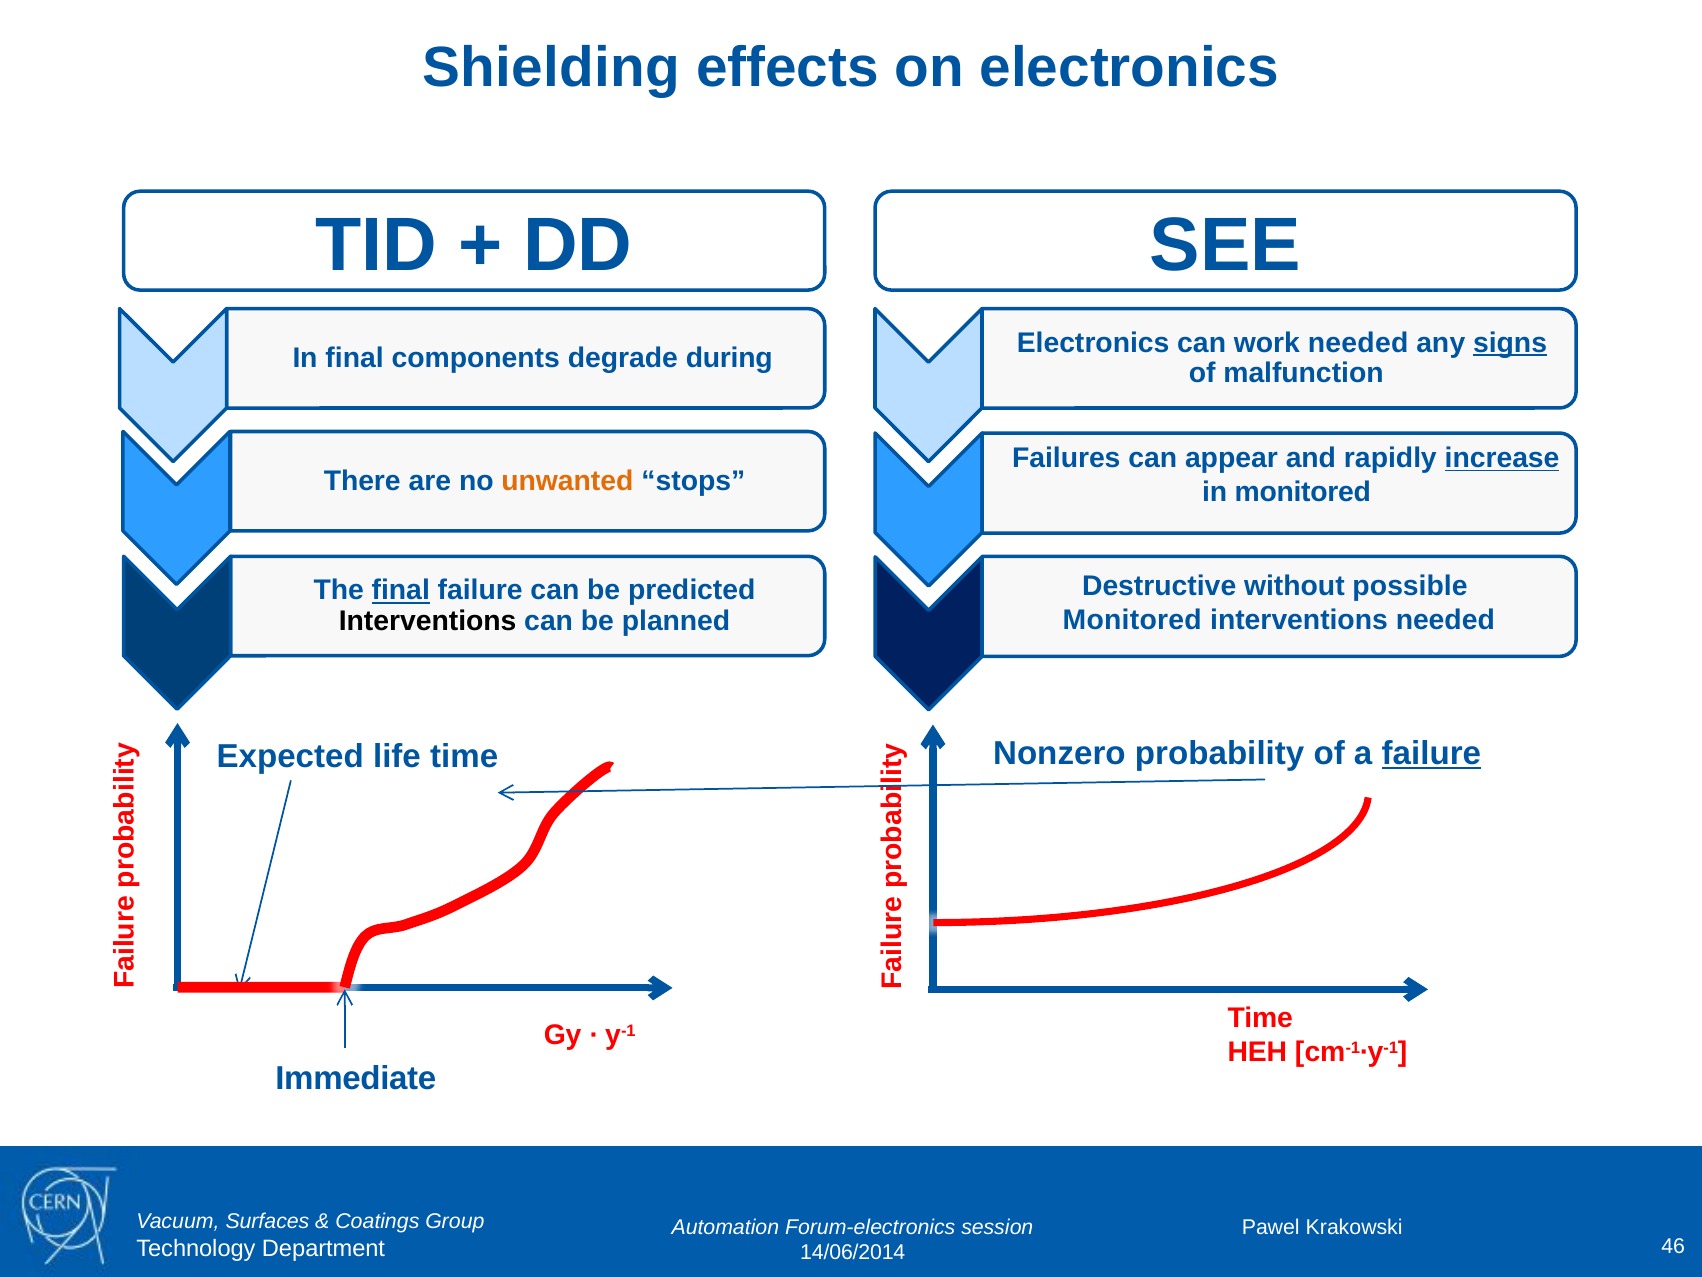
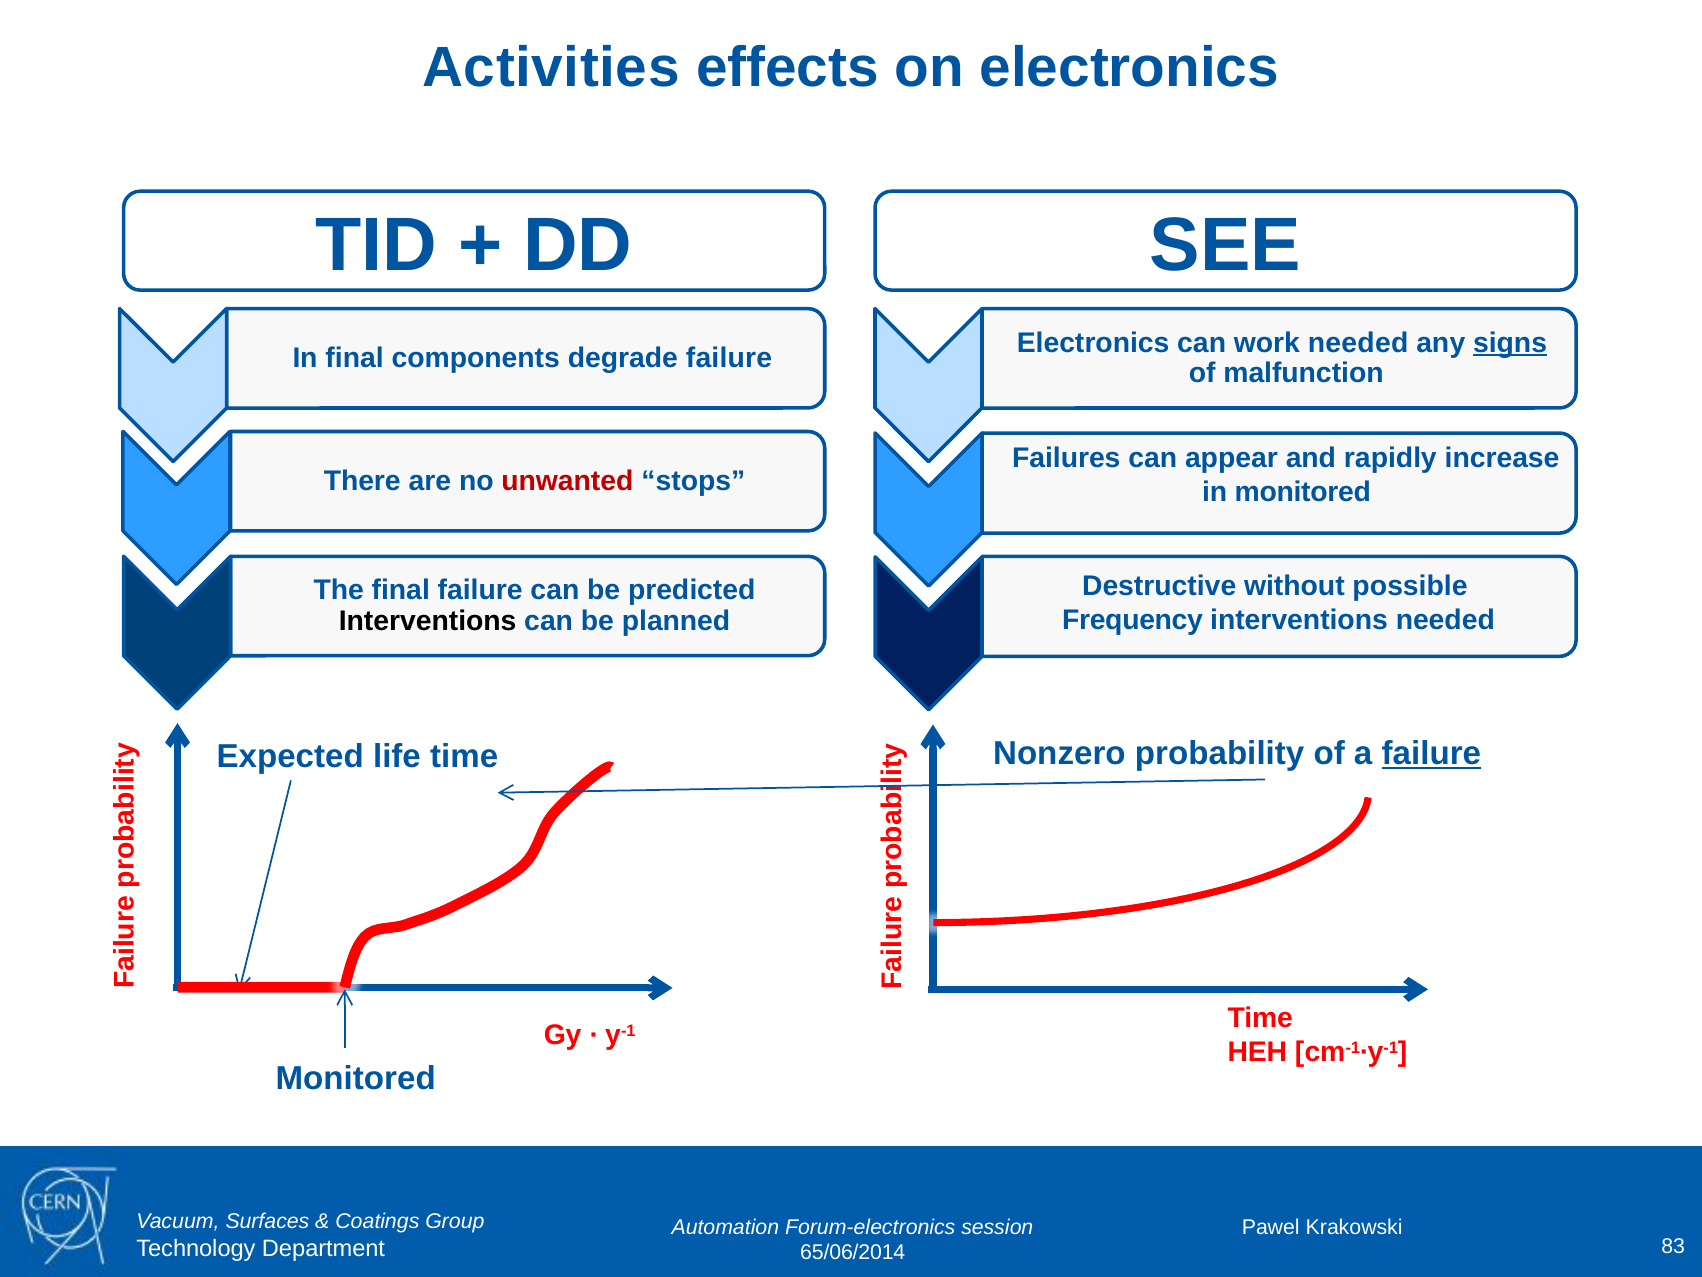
Shielding: Shielding -> Activities
degrade during: during -> failure
increase underline: present -> none
unwanted colour: orange -> red
final at (401, 590) underline: present -> none
Monitored at (1132, 620): Monitored -> Frequency
Immediate at (356, 1078): Immediate -> Monitored
46: 46 -> 83
14/06/2014: 14/06/2014 -> 65/06/2014
